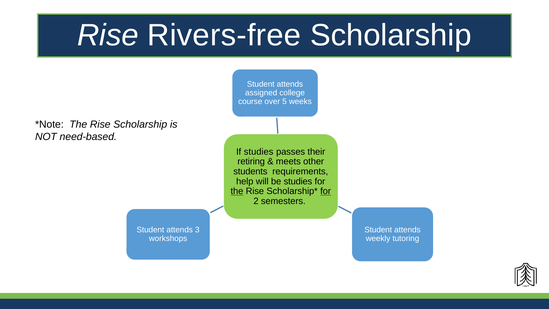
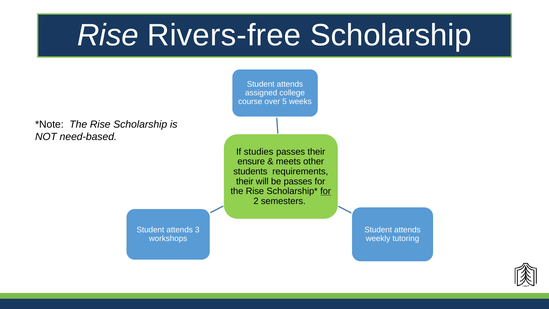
retiring: retiring -> ensure
help at (245, 181): help -> their
be studies: studies -> passes
the at (237, 191) underline: present -> none
